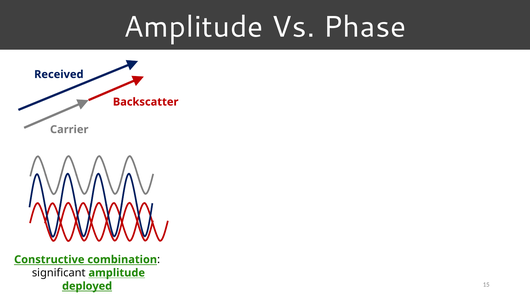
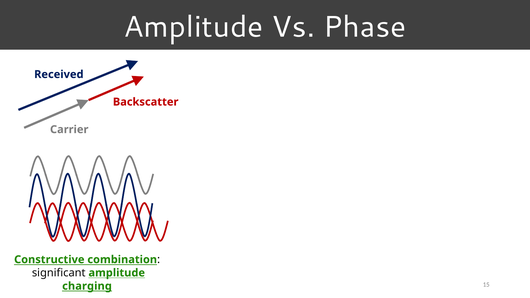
deployed at (87, 286): deployed -> charging
